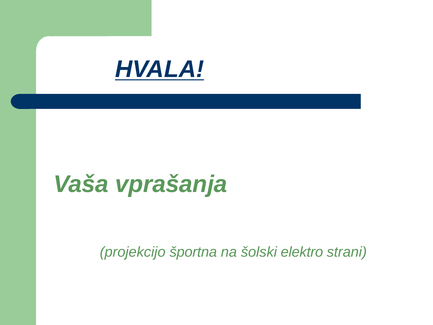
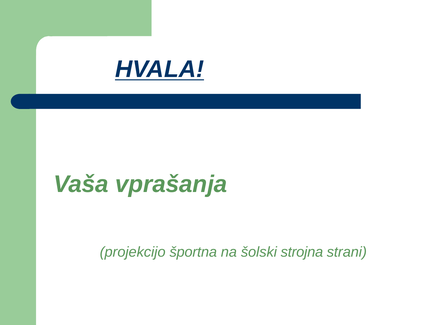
elektro: elektro -> strojna
